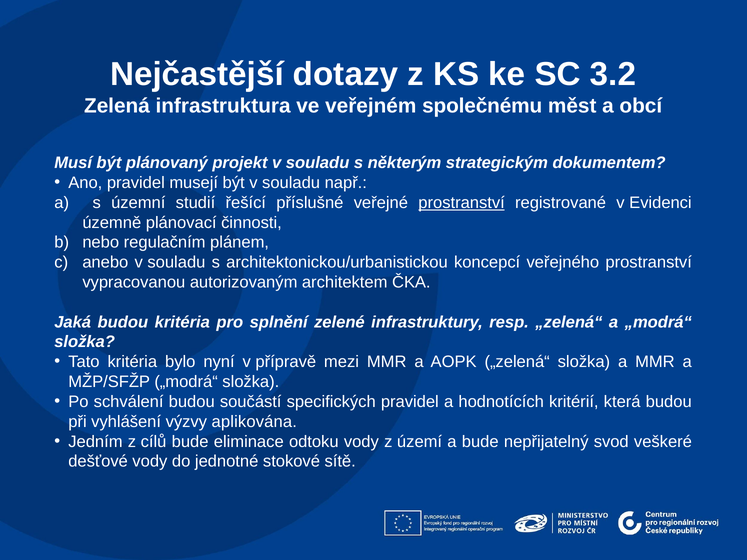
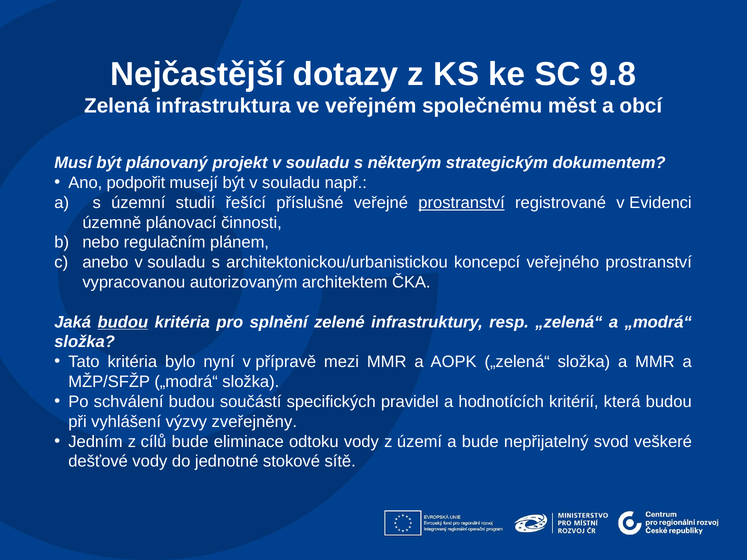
3.2: 3.2 -> 9.8
Ano pravidel: pravidel -> podpořit
budou at (123, 322) underline: none -> present
aplikována: aplikována -> zveřejněny
